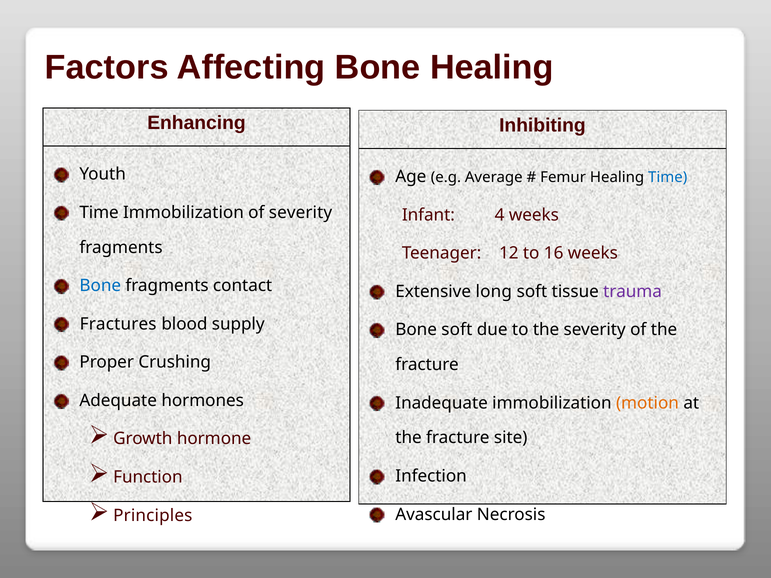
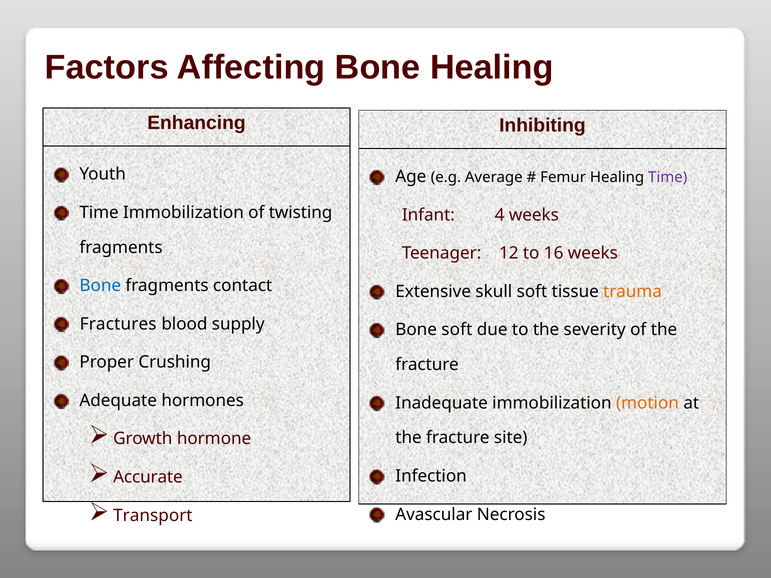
Time at (668, 177) colour: blue -> purple
of severity: severity -> twisting
long: long -> skull
trauma colour: purple -> orange
Function: Function -> Accurate
Principles: Principles -> Transport
